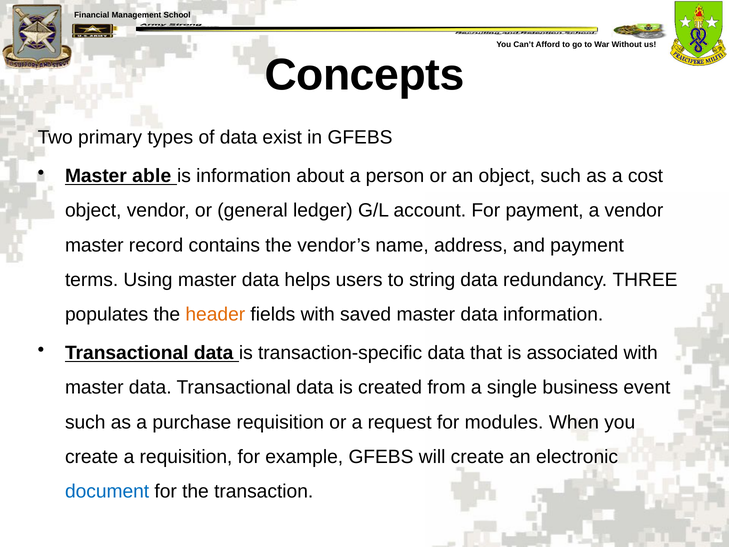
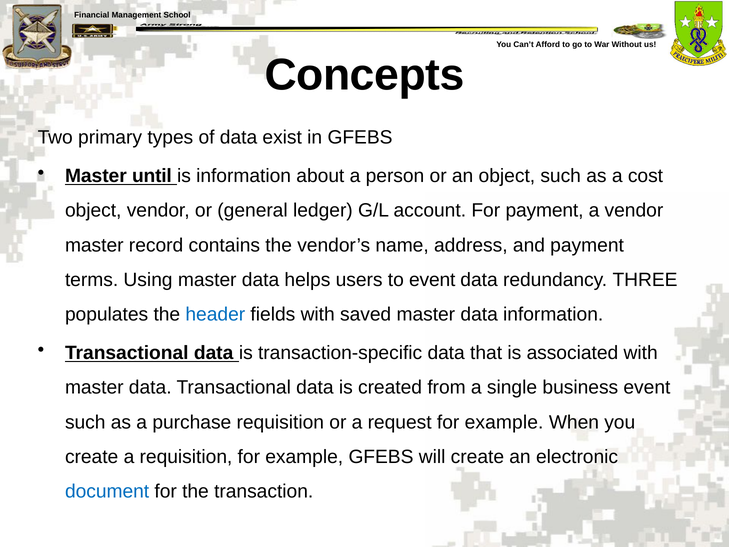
able: able -> until
to string: string -> event
header colour: orange -> blue
request for modules: modules -> example
